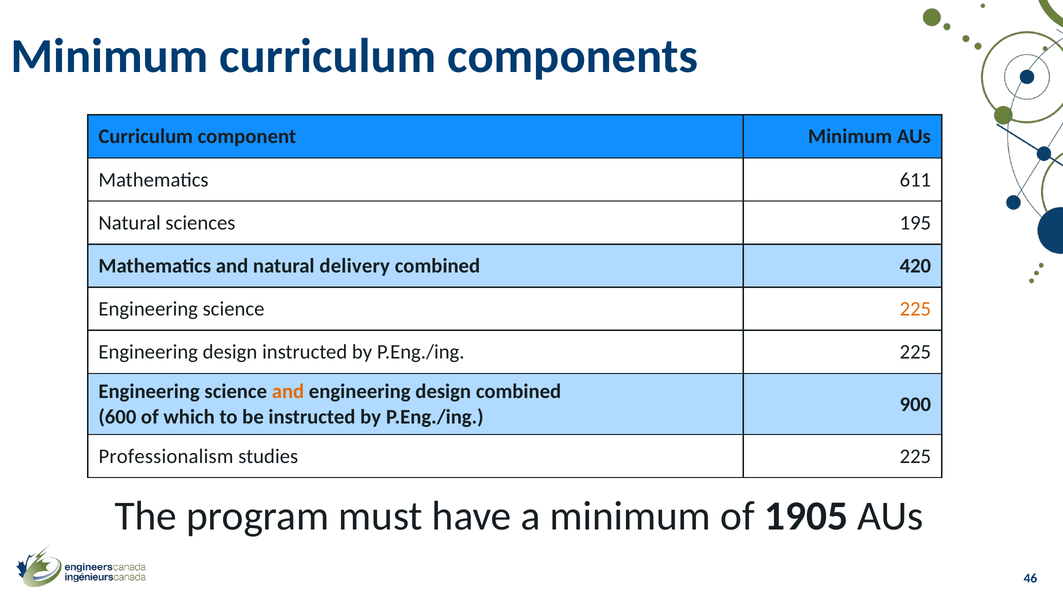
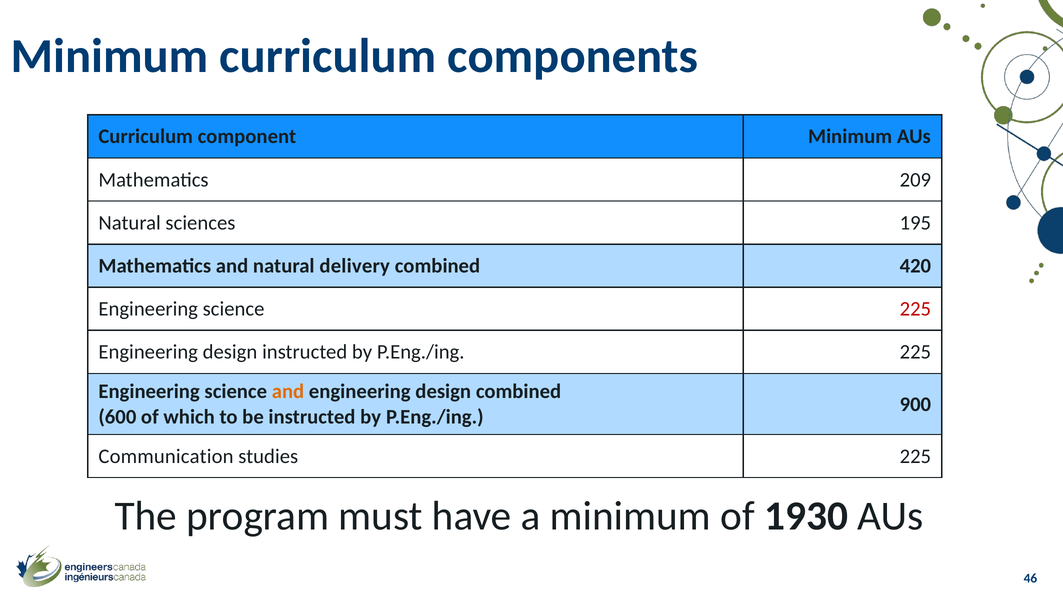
611: 611 -> 209
225 at (915, 309) colour: orange -> red
Professionalism: Professionalism -> Communication
1905: 1905 -> 1930
